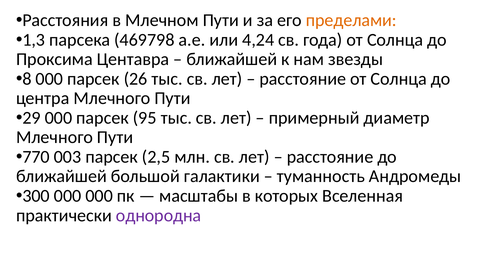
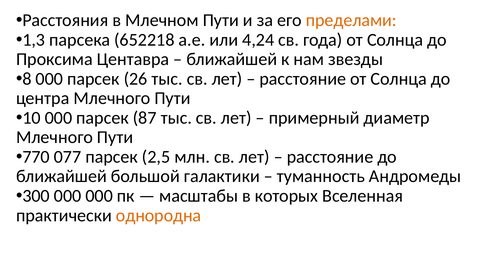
469798: 469798 -> 652218
29: 29 -> 10
95: 95 -> 87
003: 003 -> 077
однородна colour: purple -> orange
